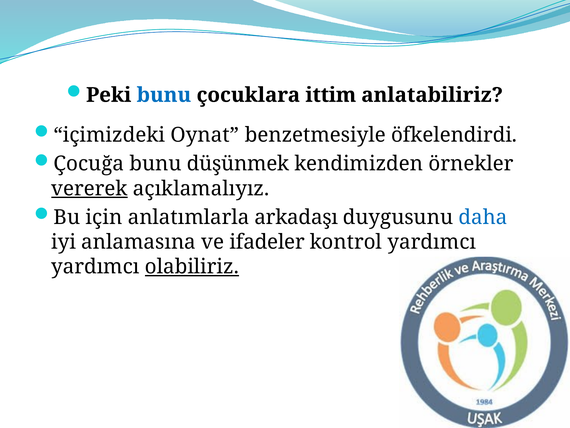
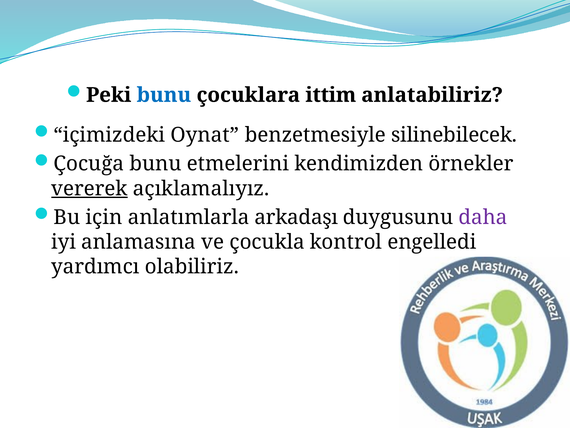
öfkelendirdi: öfkelendirdi -> silinebilecek
düşünmek: düşünmek -> etmelerini
daha colour: blue -> purple
ifadeler: ifadeler -> çocukla
kontrol yardımcı: yardımcı -> engelledi
olabiliriz underline: present -> none
